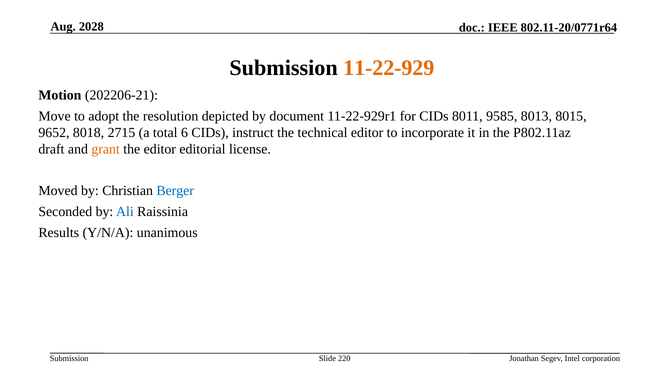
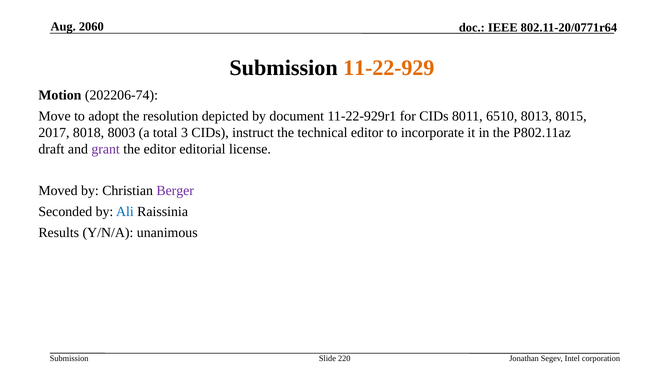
2028: 2028 -> 2060
202206-21: 202206-21 -> 202206-74
9585: 9585 -> 6510
9652: 9652 -> 2017
2715: 2715 -> 8003
6: 6 -> 3
grant colour: orange -> purple
Berger colour: blue -> purple
